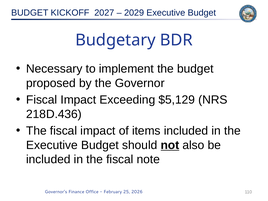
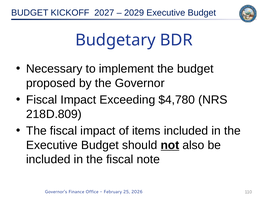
$5,129: $5,129 -> $4,780
218D.436: 218D.436 -> 218D.809
